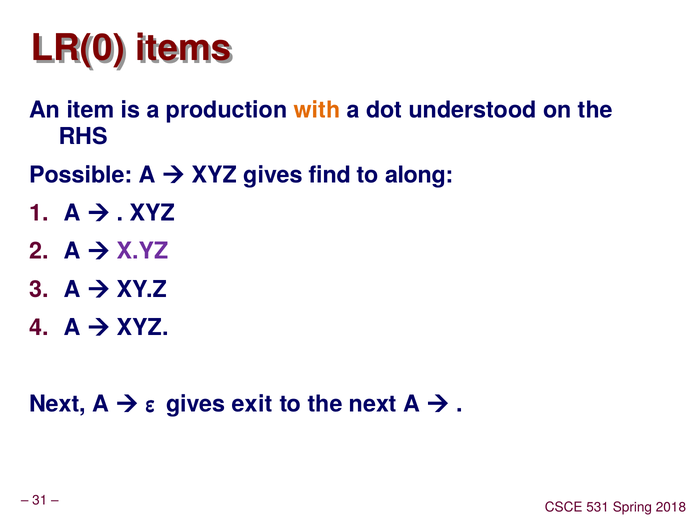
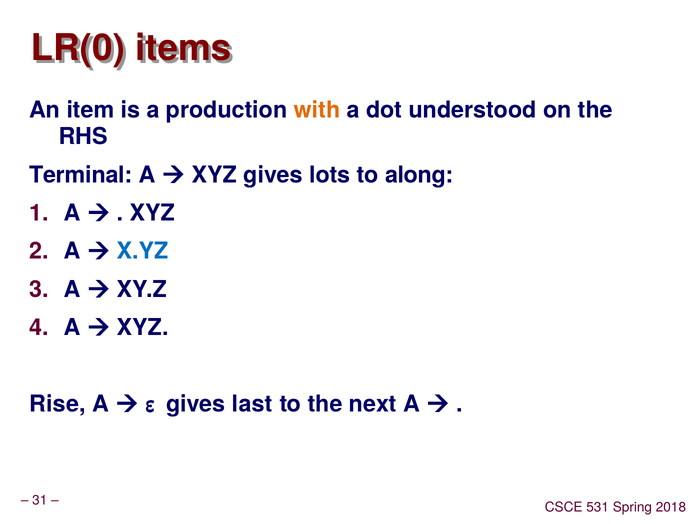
Possible: Possible -> Terminal
find: find -> lots
X.YZ colour: purple -> blue
Next at (57, 404): Next -> Rise
exit: exit -> last
